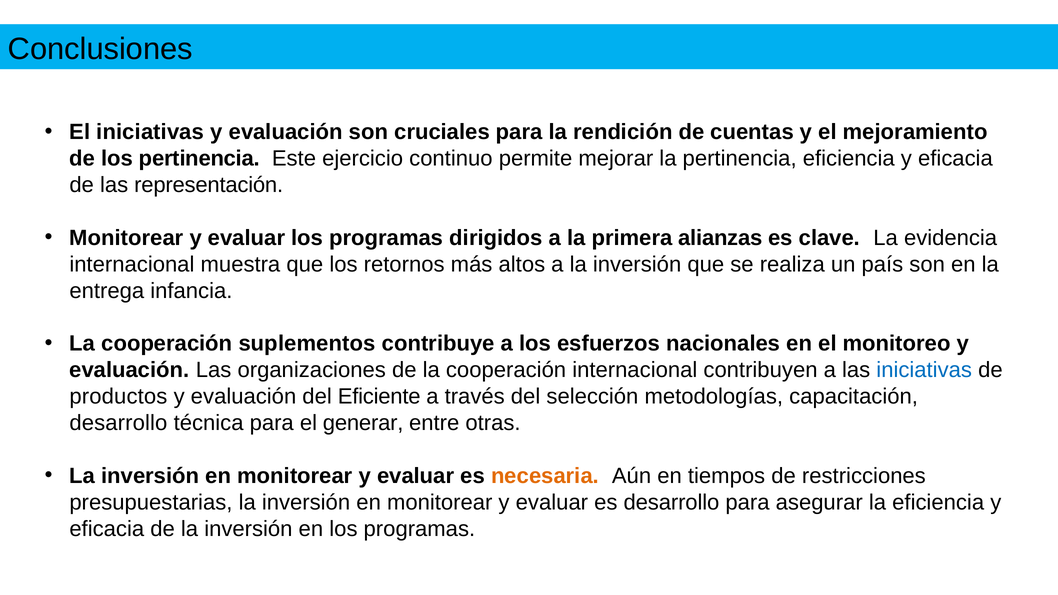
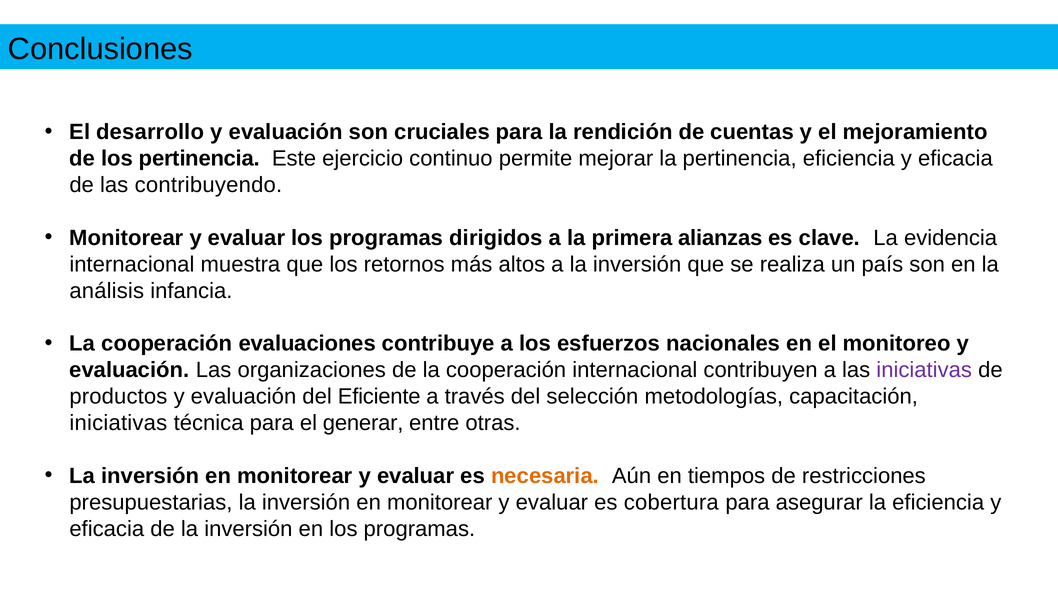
El iniciativas: iniciativas -> desarrollo
representación: representación -> contribuyendo
entrega: entrega -> análisis
suplementos: suplementos -> evaluaciones
iniciativas at (924, 370) colour: blue -> purple
desarrollo at (118, 423): desarrollo -> iniciativas
es desarrollo: desarrollo -> cobertura
